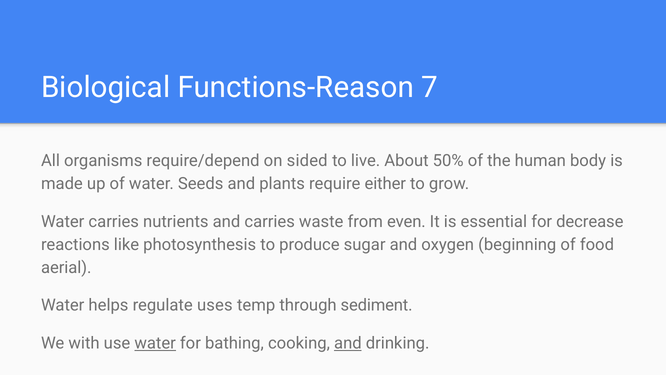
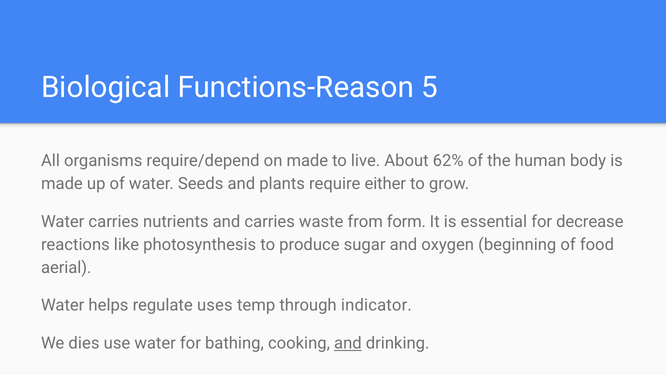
7: 7 -> 5
on sided: sided -> made
50%: 50% -> 62%
even: even -> form
sediment: sediment -> indicator
with: with -> dies
water at (155, 343) underline: present -> none
